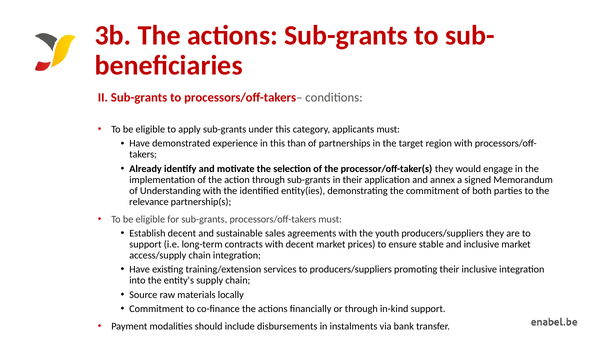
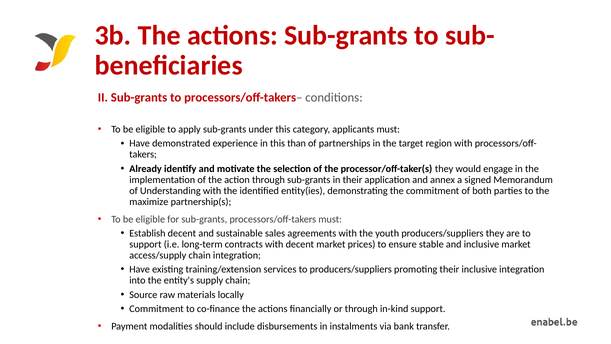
relevance: relevance -> maximize
